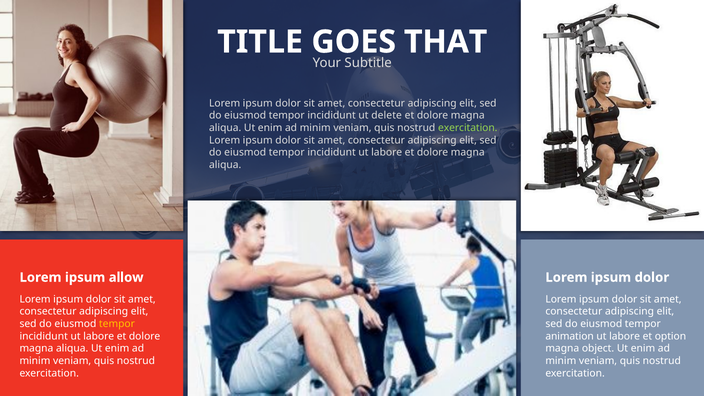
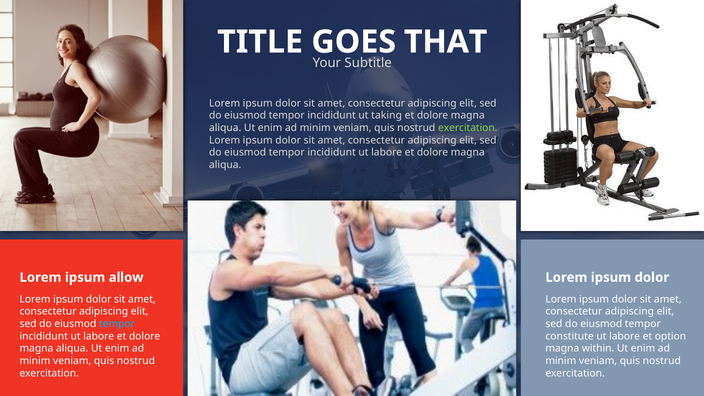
delete: delete -> taking
tempor at (117, 324) colour: yellow -> light blue
animation: animation -> constitute
object: object -> within
